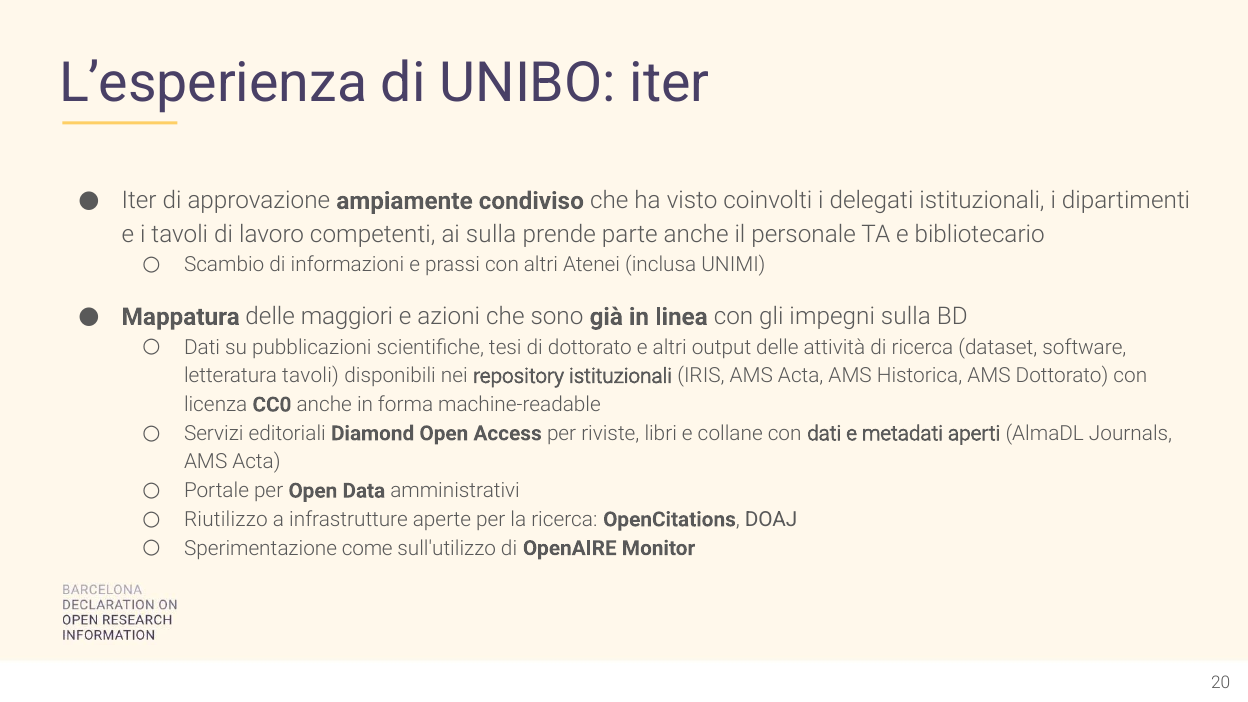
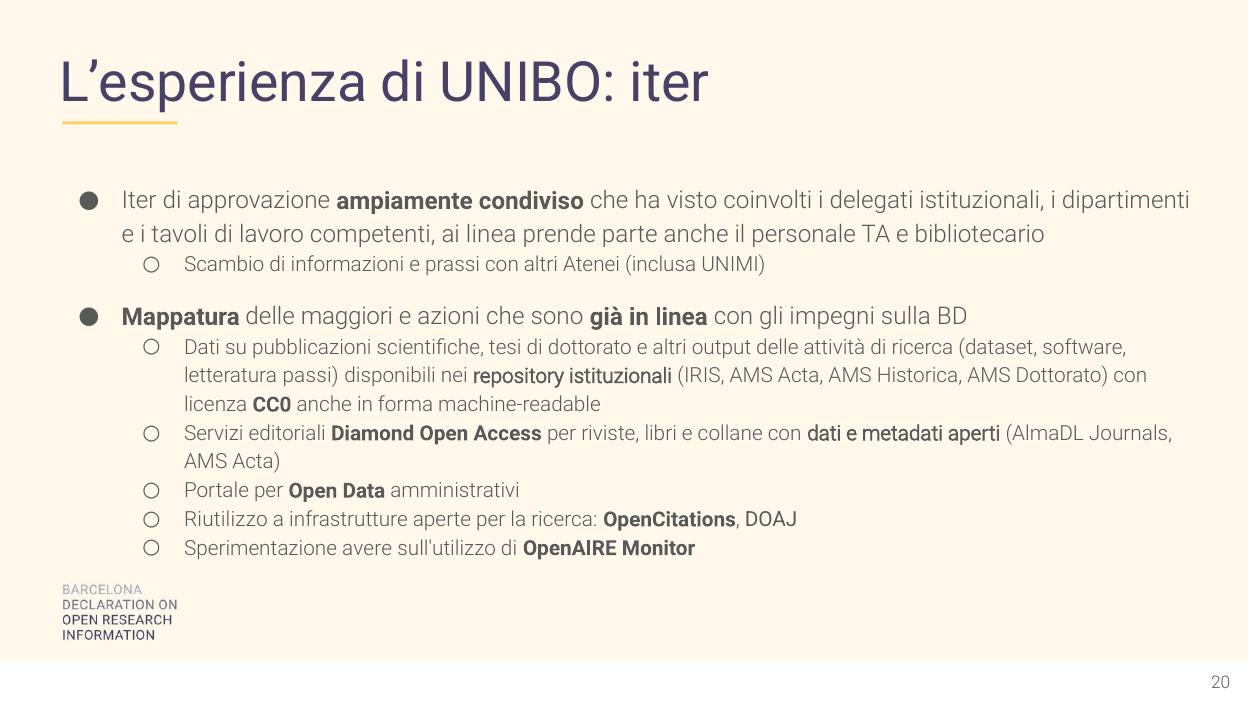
ai sulla: sulla -> linea
letteratura tavoli: tavoli -> passi
come: come -> avere
